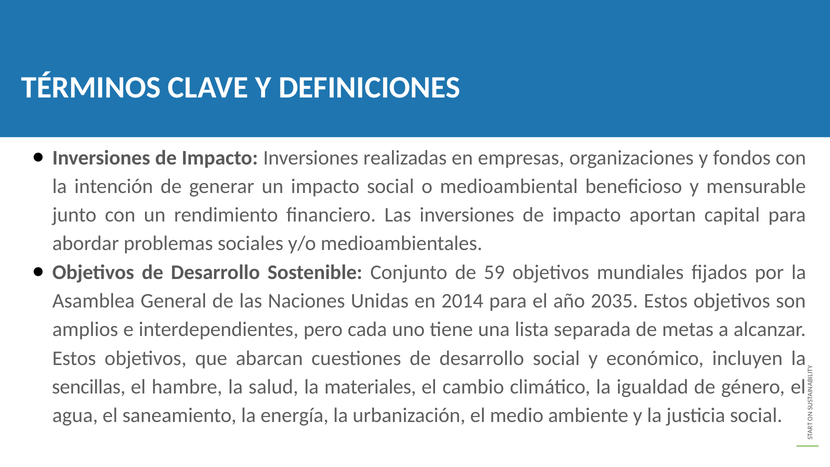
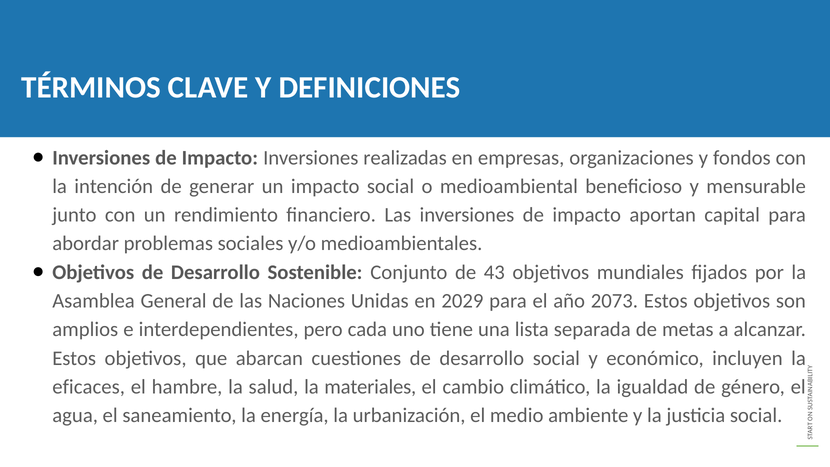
59: 59 -> 43
2014: 2014 -> 2029
2035: 2035 -> 2073
sencillas: sencillas -> eficaces
